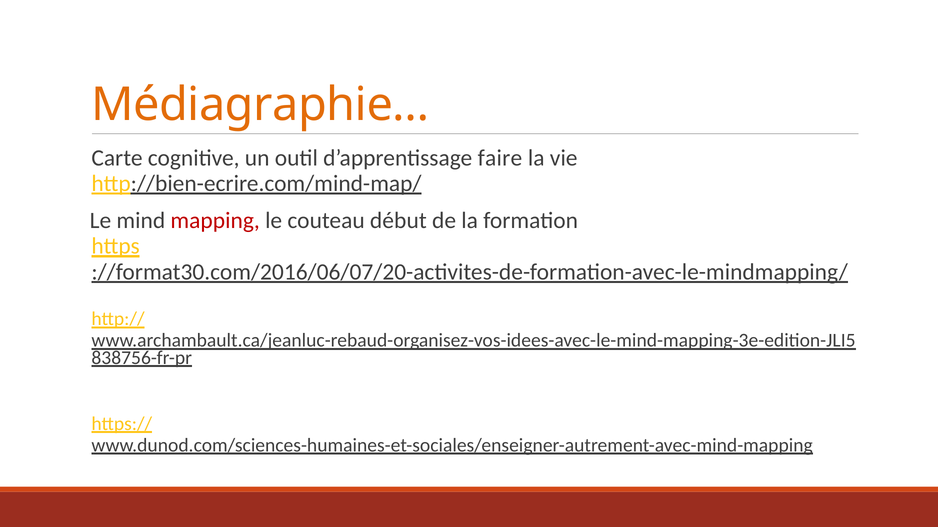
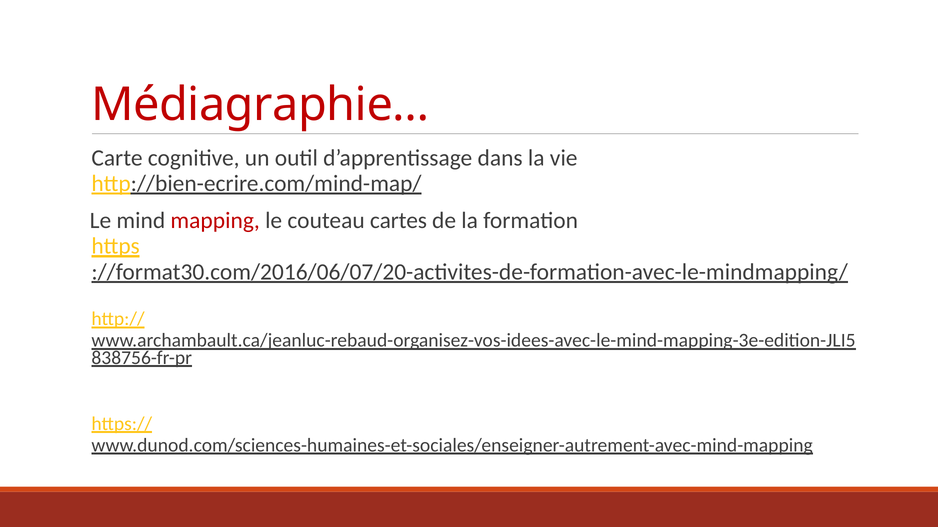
Médiagraphie… colour: orange -> red
faire: faire -> dans
début: début -> cartes
